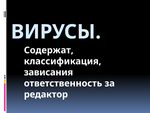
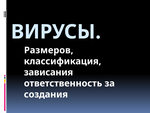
Содержат: Содержат -> Размеров
редактор: редактор -> создания
